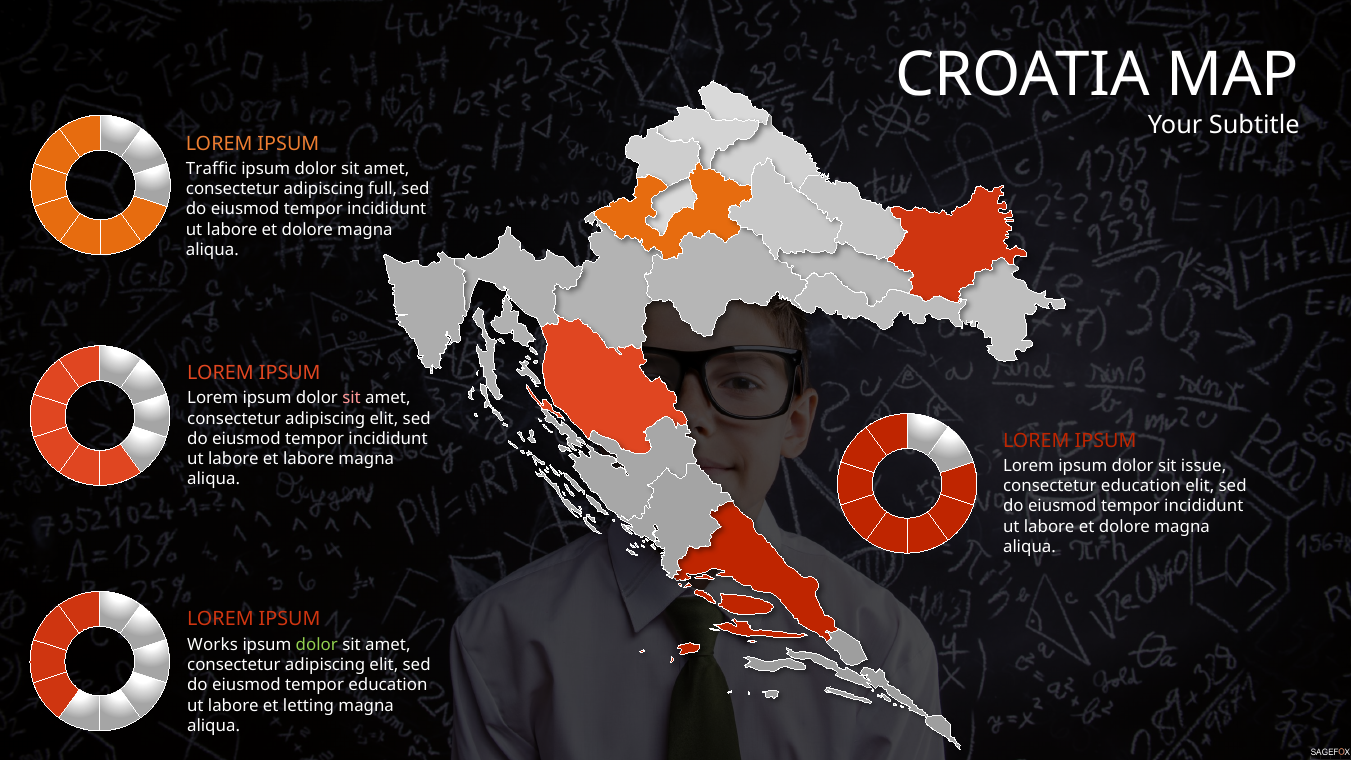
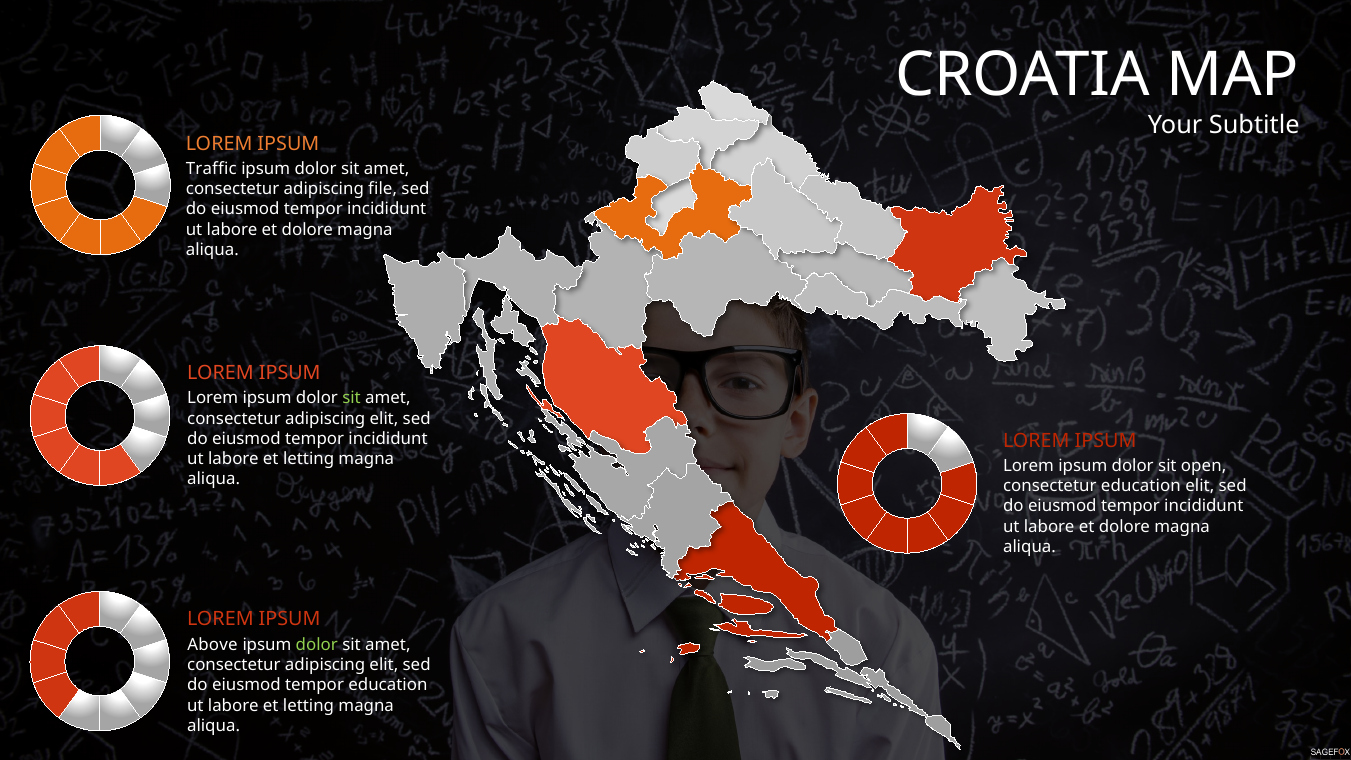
full: full -> file
sit at (352, 398) colour: pink -> light green
labore at (309, 459): labore -> letting
issue: issue -> open
Works: Works -> Above
